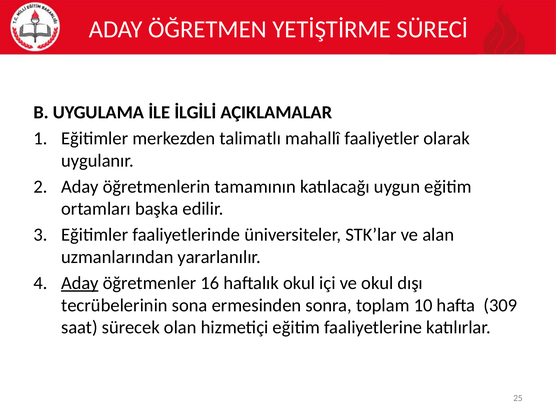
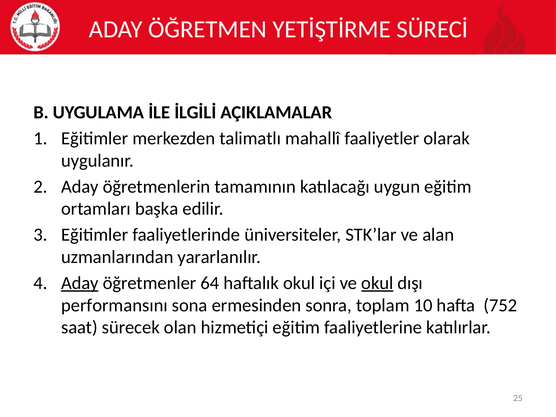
16: 16 -> 64
okul at (377, 283) underline: none -> present
tecrübelerinin: tecrübelerinin -> performansını
309: 309 -> 752
